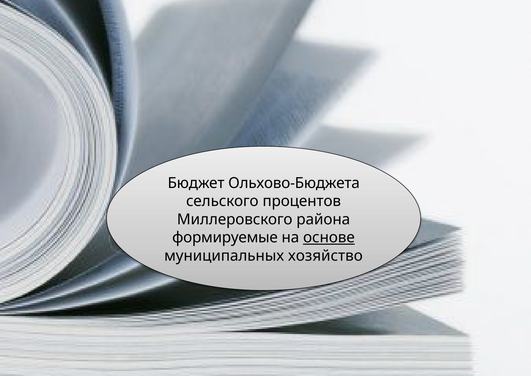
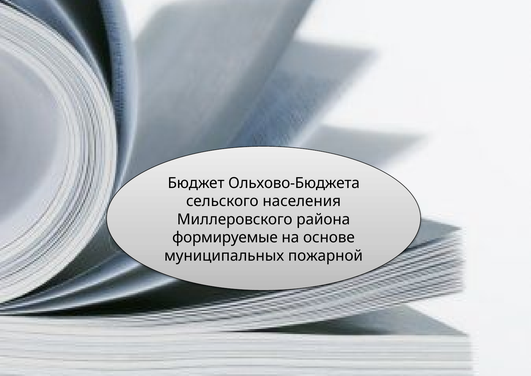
процентов: процентов -> населения
основе underline: present -> none
хозяйство: хозяйство -> пожарной
